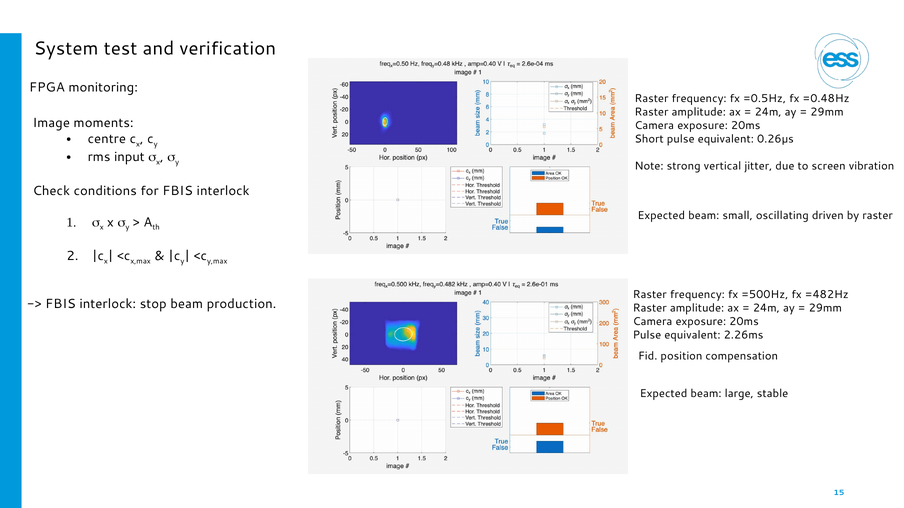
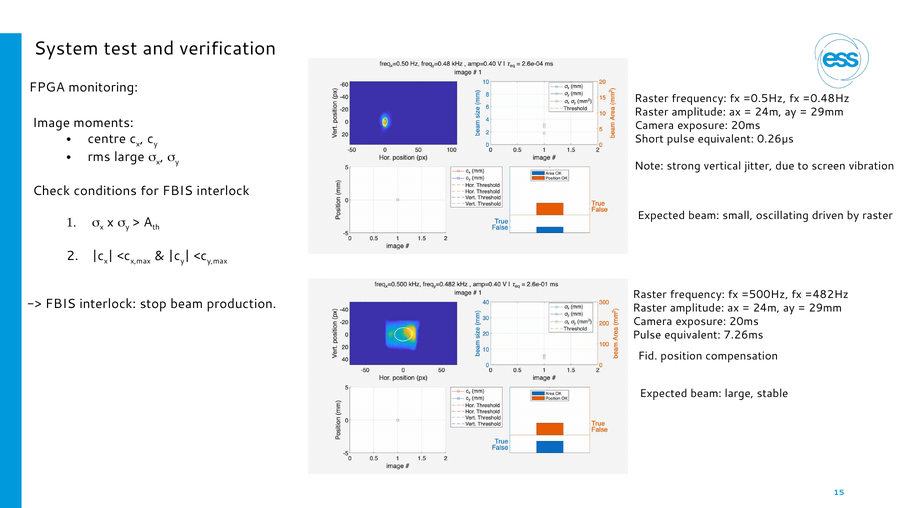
rms input: input -> large
2.26ms: 2.26ms -> 7.26ms
